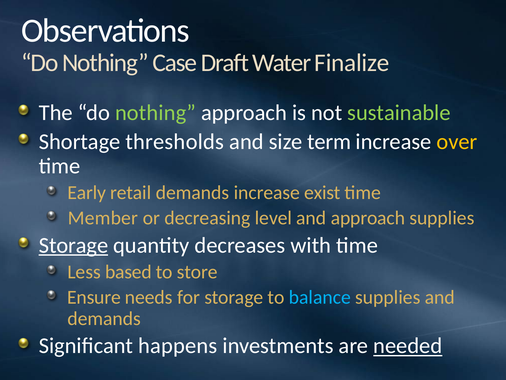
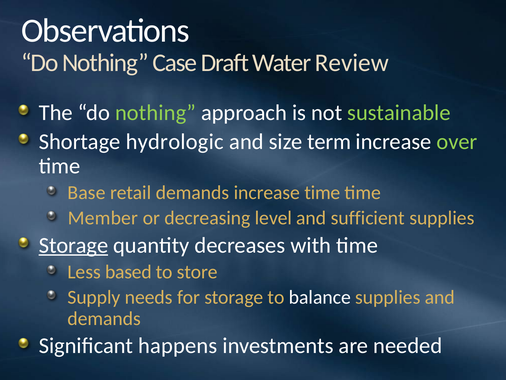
Finalize: Finalize -> Review
thresholds: thresholds -> hydrologic
over colour: yellow -> light green
Early: Early -> Base
increase exist: exist -> time
and approach: approach -> sufficient
Ensure: Ensure -> Supply
balance colour: light blue -> white
needed underline: present -> none
